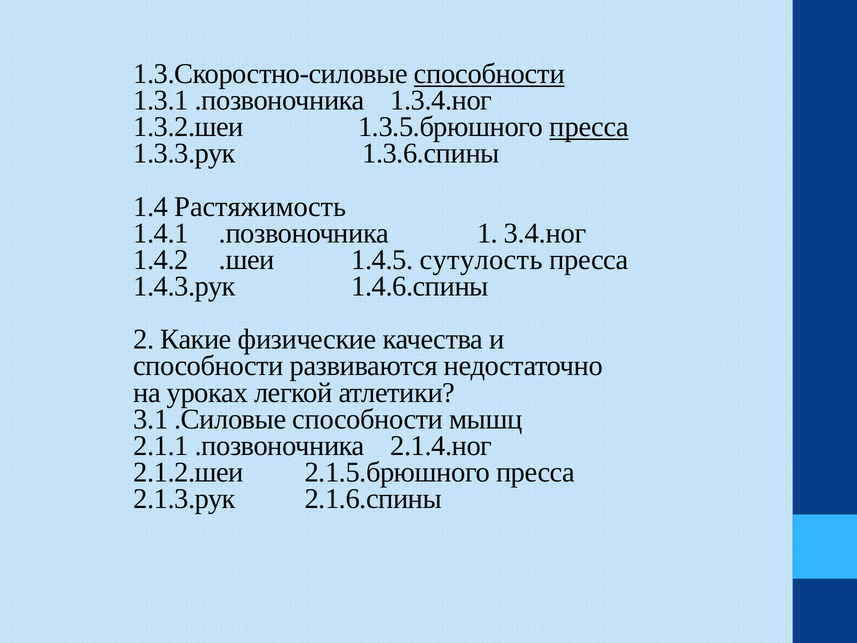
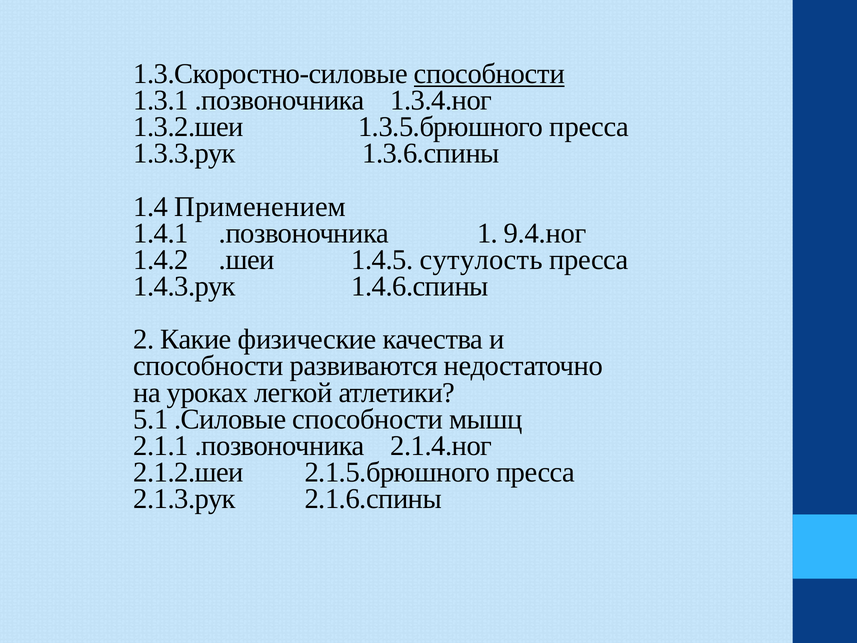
пресса at (589, 127) underline: present -> none
Растяжимость: Растяжимость -> Применением
3.4.ног: 3.4.ног -> 9.4.ног
3.1: 3.1 -> 5.1
